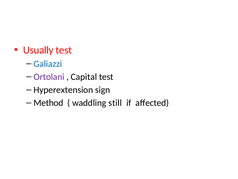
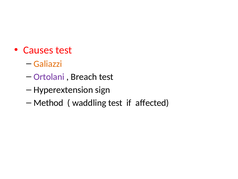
Usually: Usually -> Causes
Galiazzi colour: blue -> orange
Capital: Capital -> Breach
waddling still: still -> test
